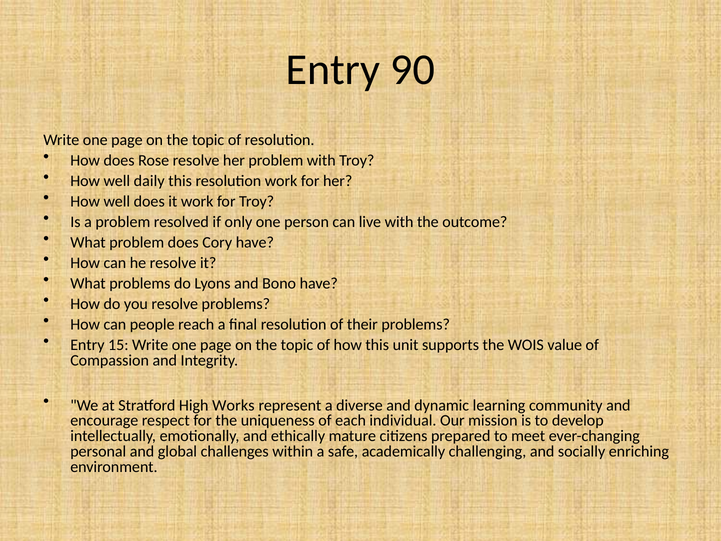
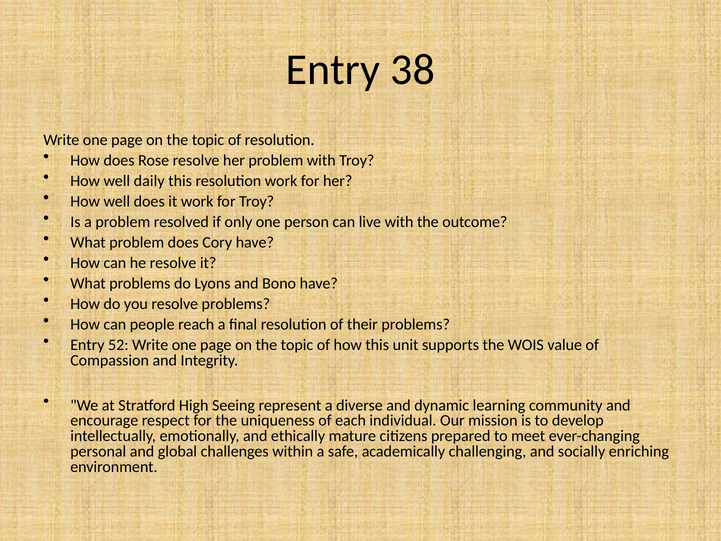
90: 90 -> 38
15: 15 -> 52
Works: Works -> Seeing
